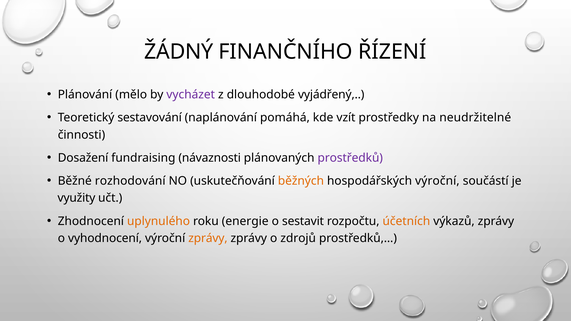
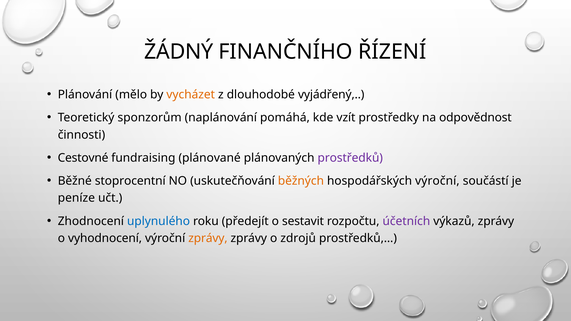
vycházet colour: purple -> orange
sestavování: sestavování -> sponzorům
neudržitelné: neudržitelné -> odpovědnost
Dosažení: Dosažení -> Cestovné
návaznosti: návaznosti -> plánované
rozhodování: rozhodování -> stoprocentní
využity: využity -> peníze
uplynulého colour: orange -> blue
energie: energie -> předejít
účetních colour: orange -> purple
